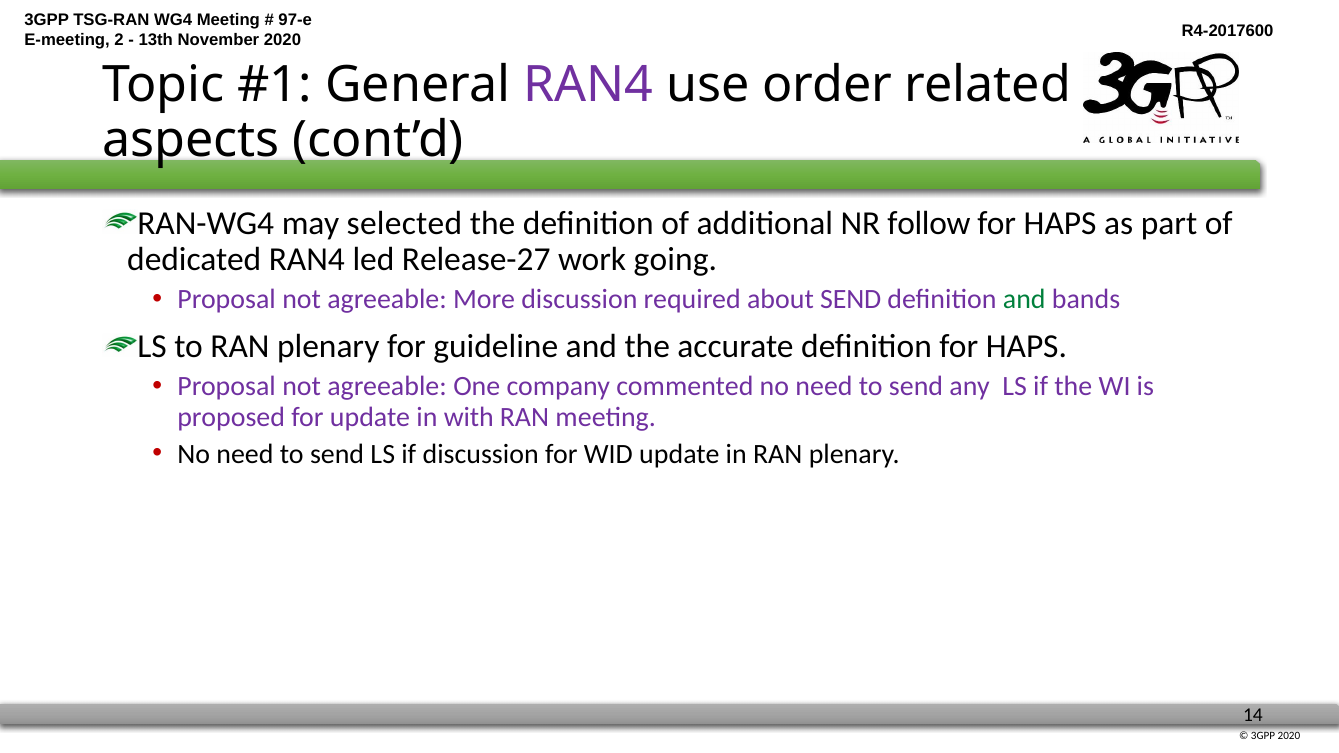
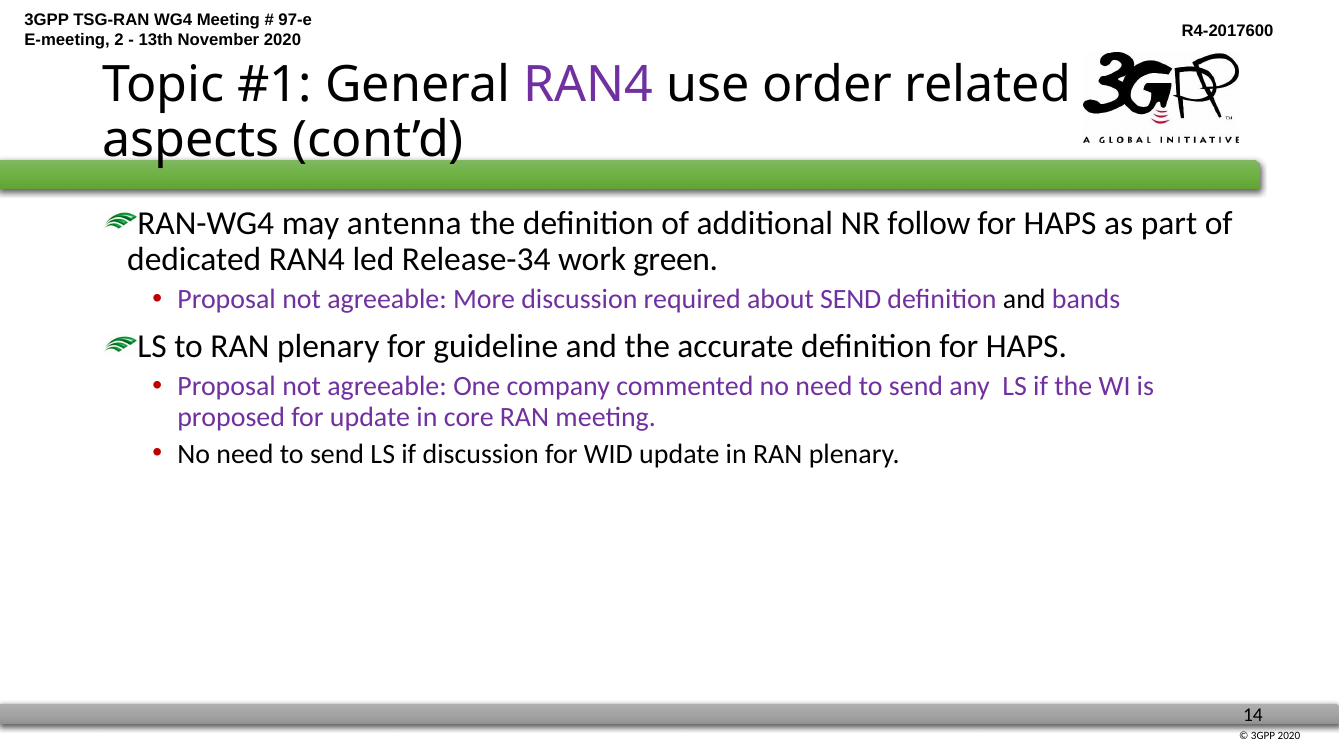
selected: selected -> antenna
Release-27: Release-27 -> Release-34
going: going -> green
and at (1024, 300) colour: green -> black
with: with -> core
